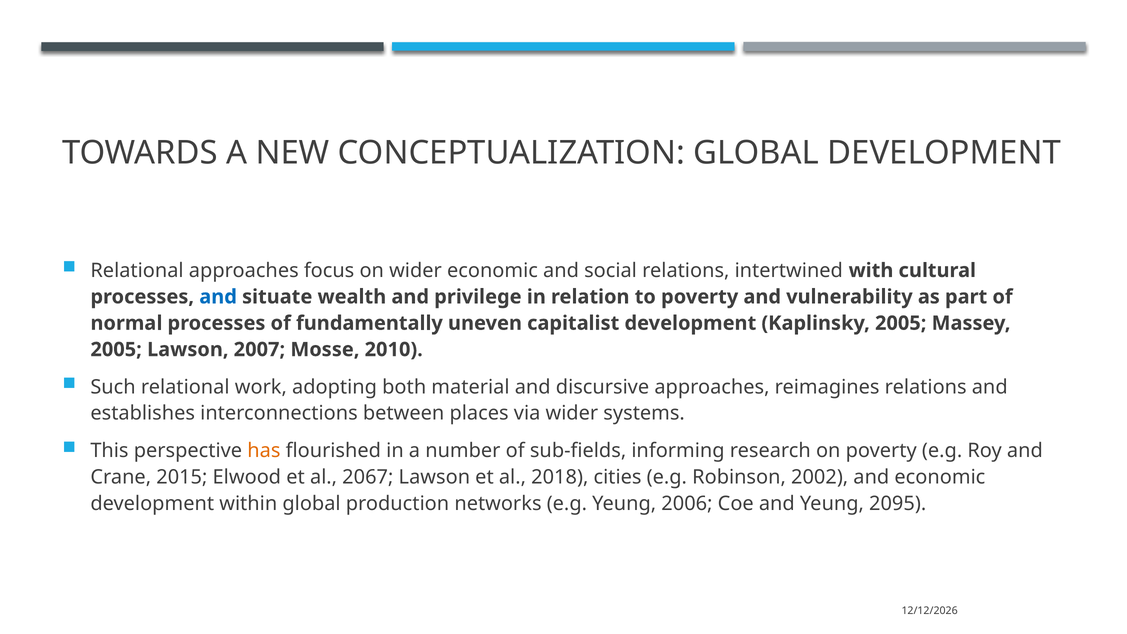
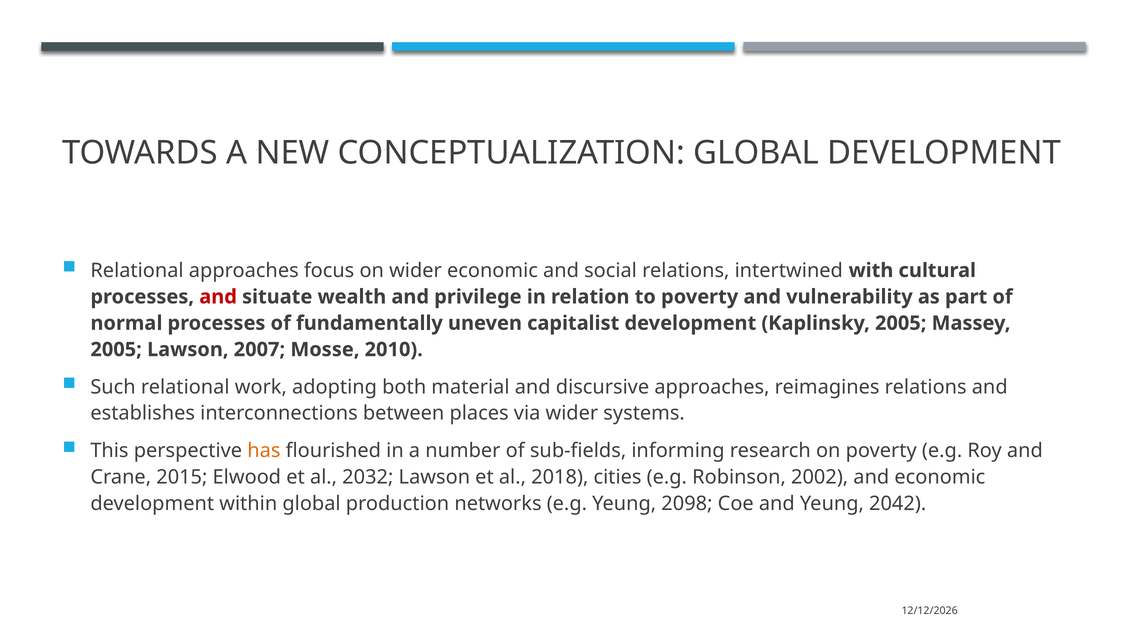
and at (218, 297) colour: blue -> red
2067: 2067 -> 2032
2006: 2006 -> 2098
2095: 2095 -> 2042
